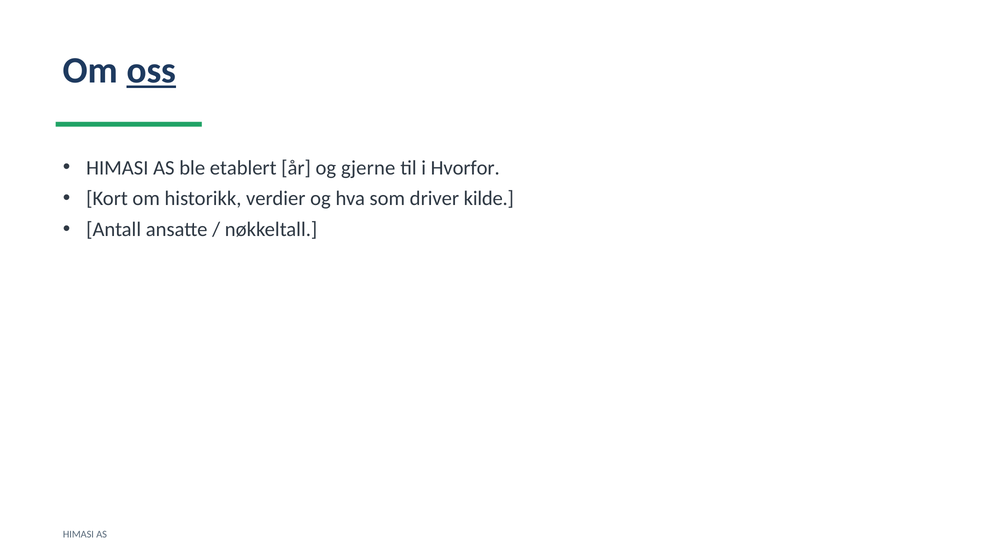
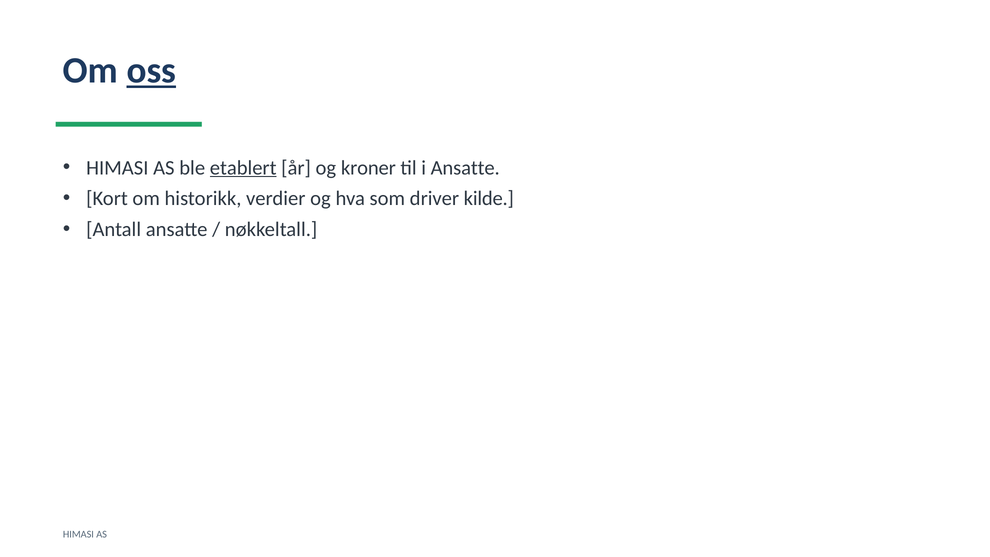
etablert underline: none -> present
gjerne: gjerne -> kroner
i Hvorfor: Hvorfor -> Ansatte
